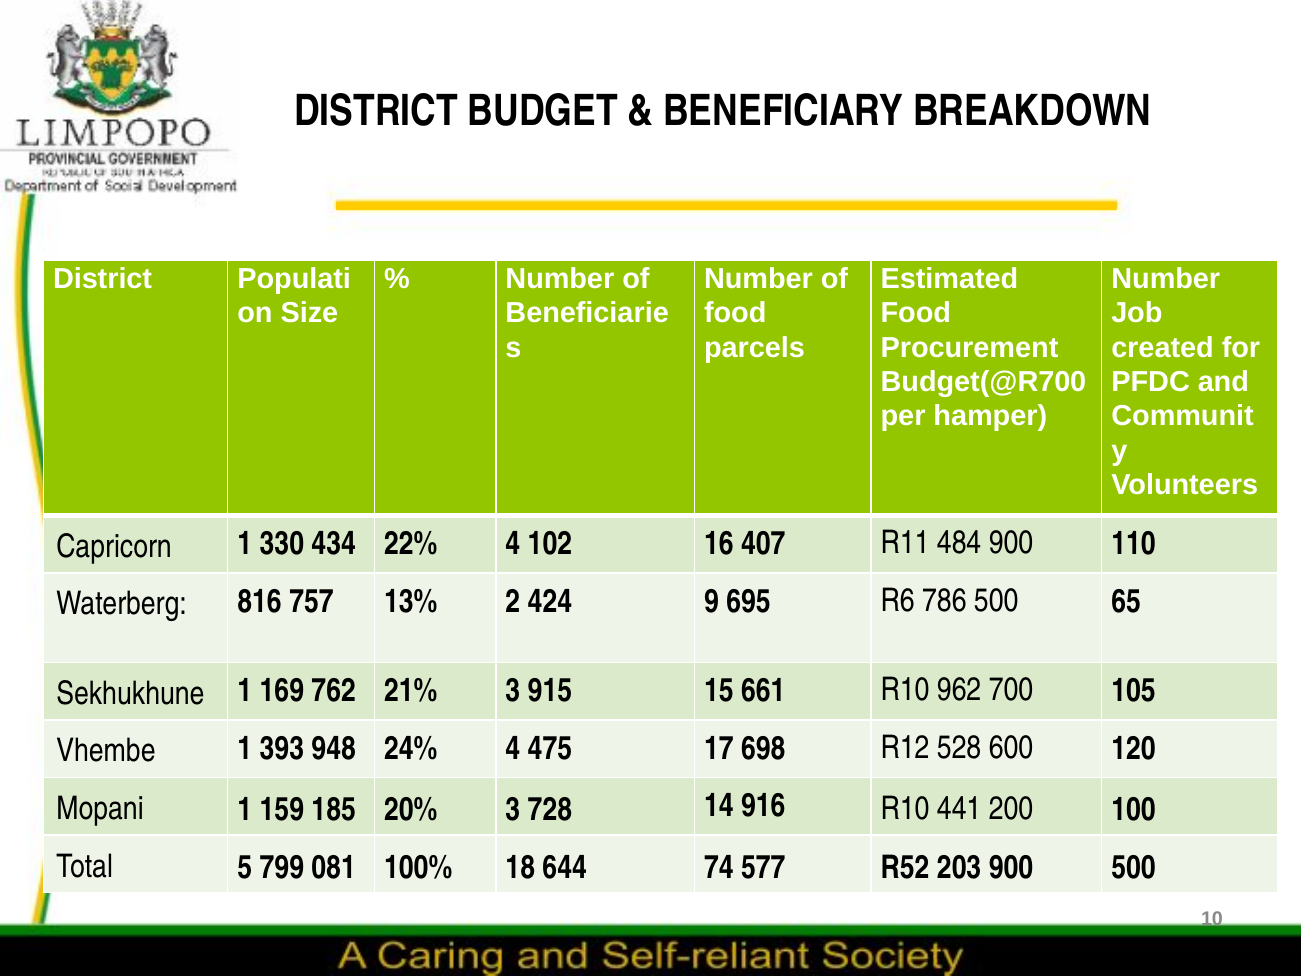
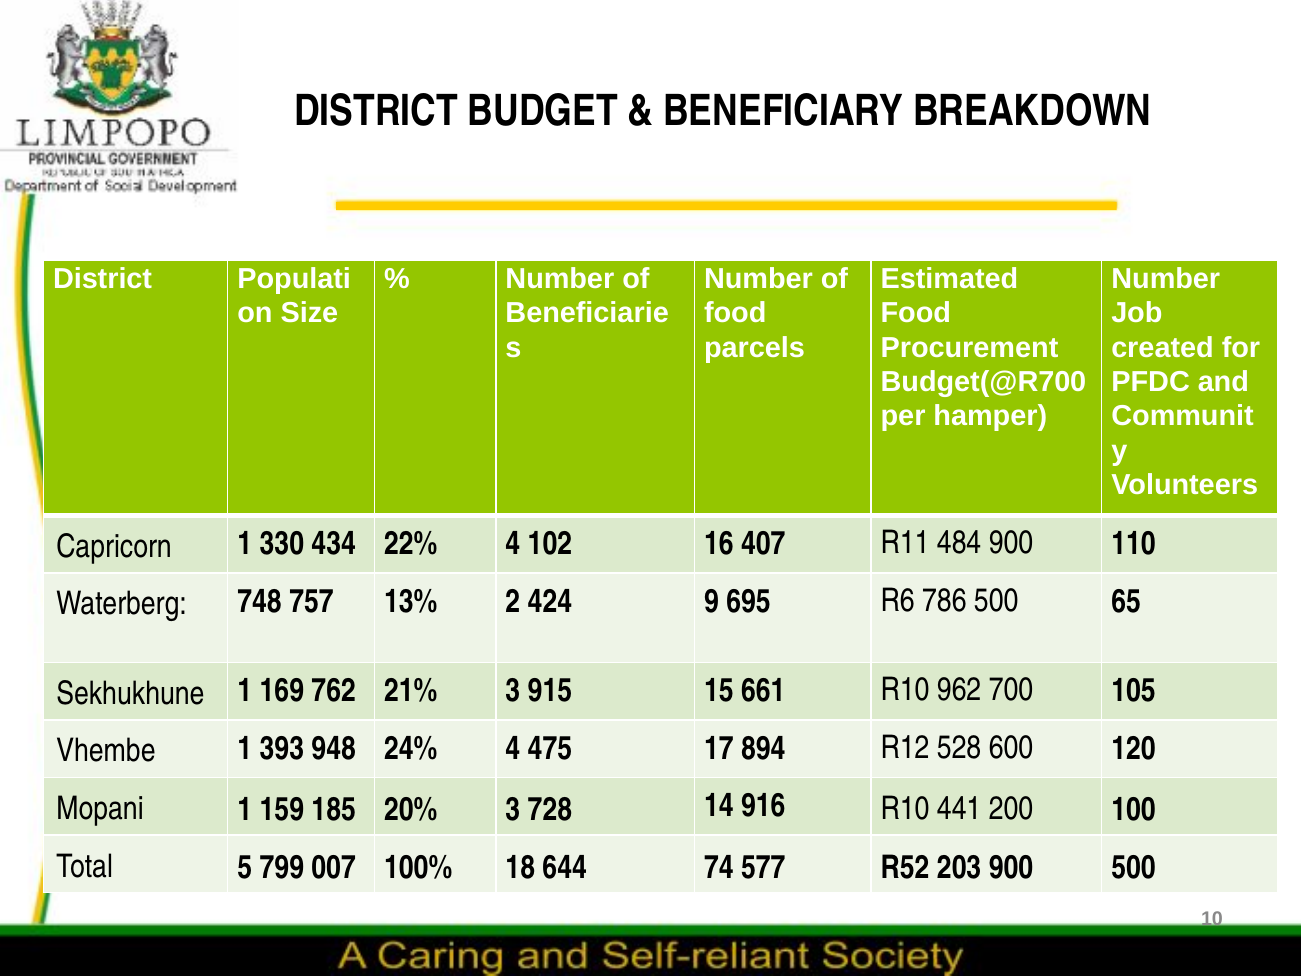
816: 816 -> 748
698: 698 -> 894
081: 081 -> 007
